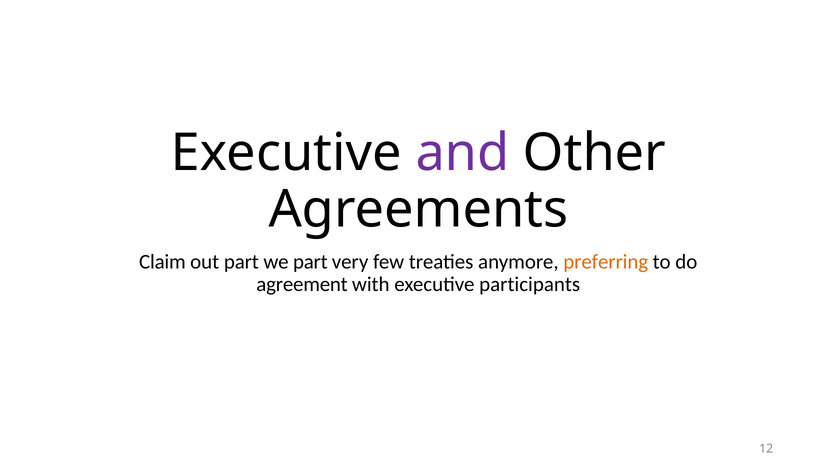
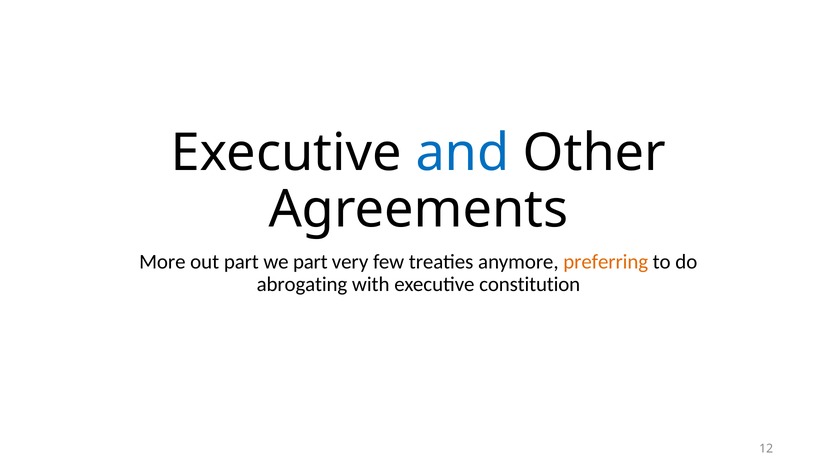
and colour: purple -> blue
Claim: Claim -> More
agreement: agreement -> abrogating
participants: participants -> constitution
